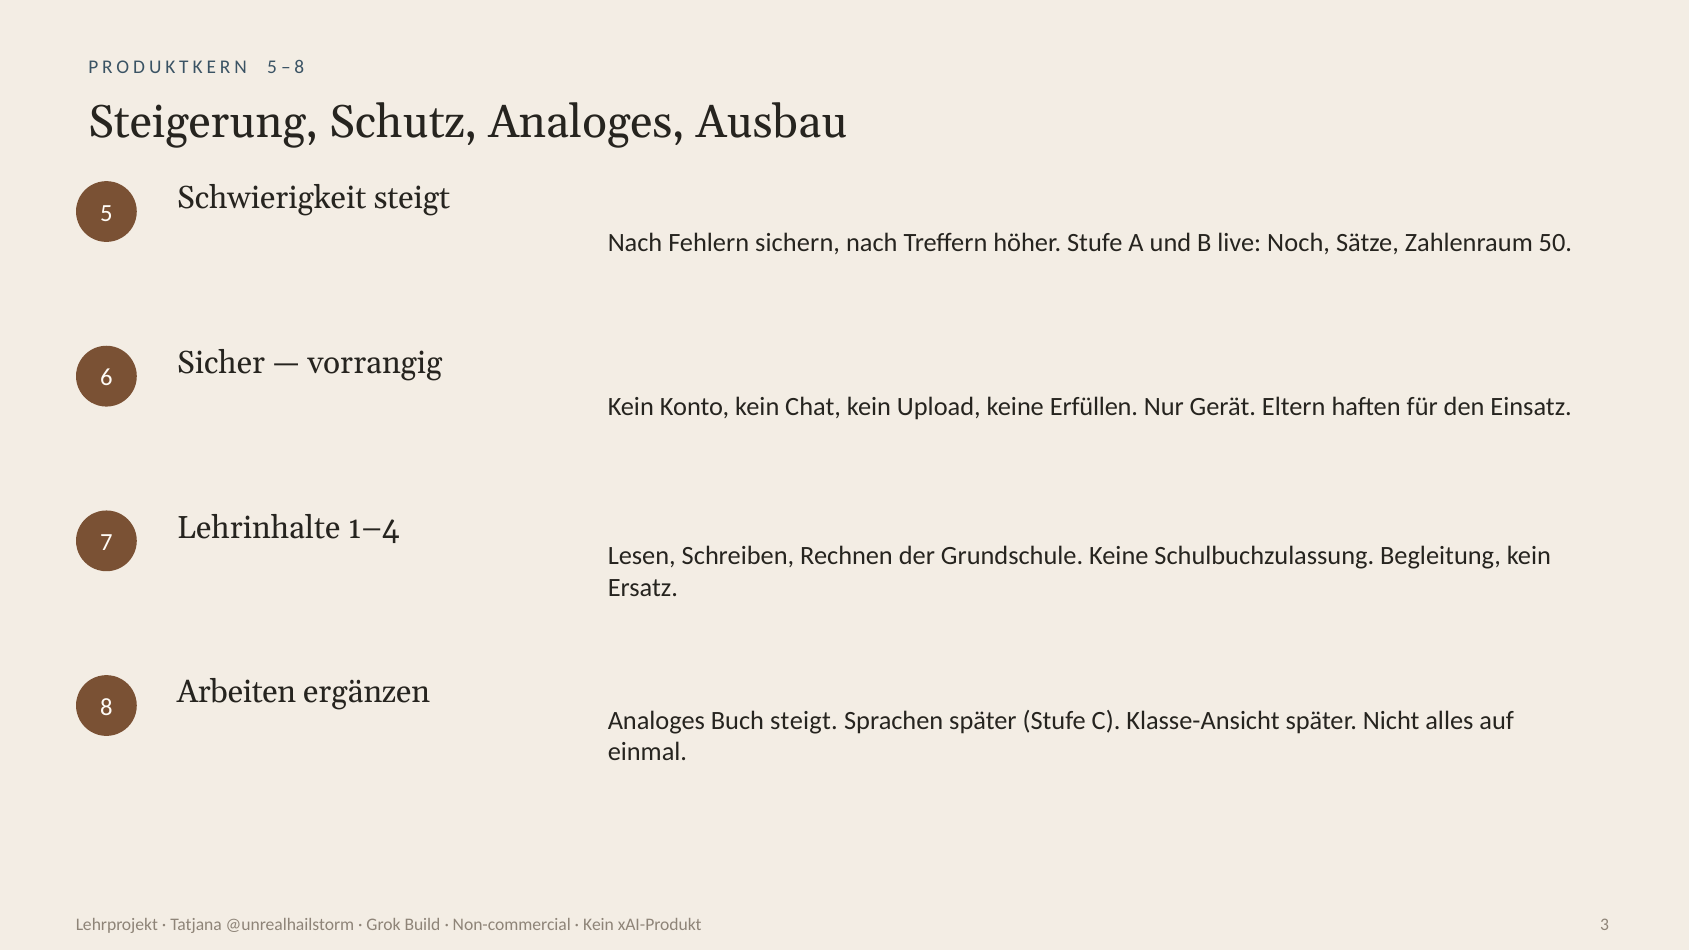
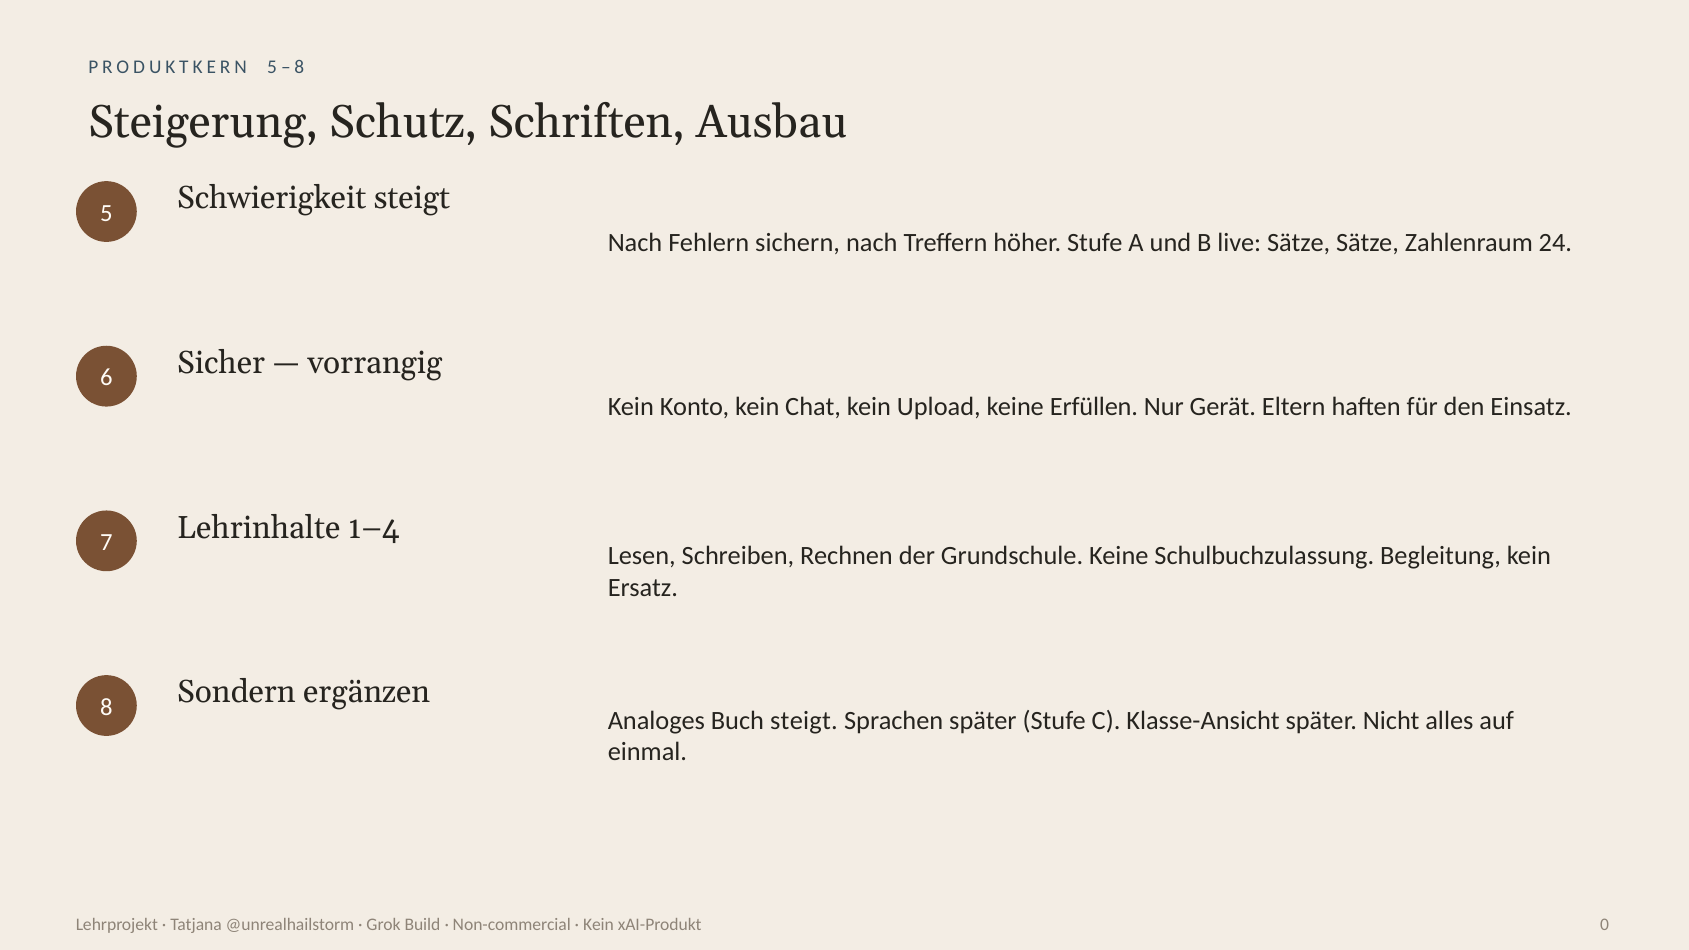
Schutz Analoges: Analoges -> Schriften
live Noch: Noch -> Sätze
50: 50 -> 24
Arbeiten: Arbeiten -> Sondern
3: 3 -> 0
